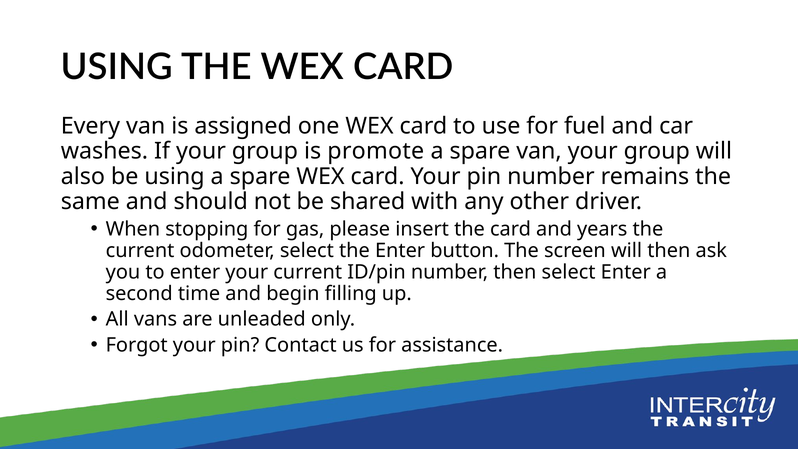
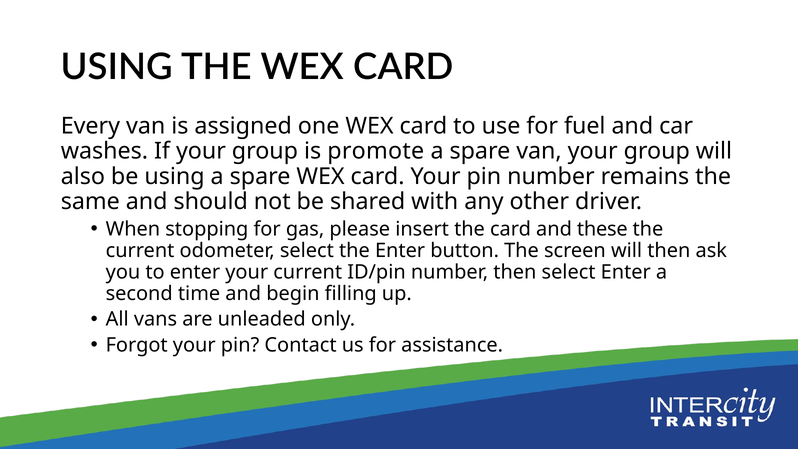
years: years -> these
